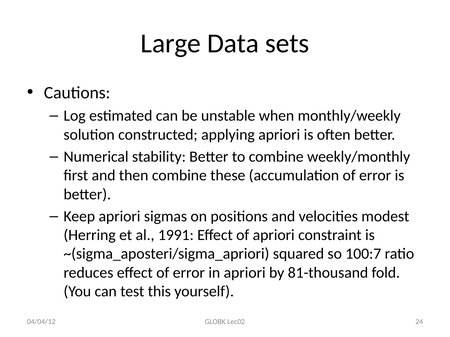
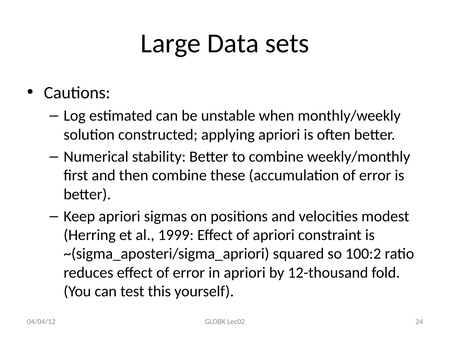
1991: 1991 -> 1999
100:7: 100:7 -> 100:2
81-thousand: 81-thousand -> 12-thousand
